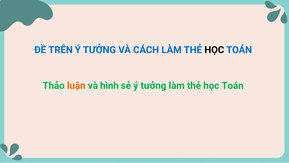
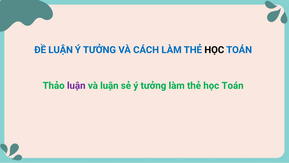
ĐỀ TRÊN: TRÊN -> LUẬN
luận at (76, 85) colour: orange -> purple
và hình: hình -> luận
